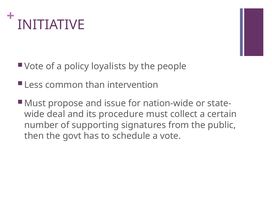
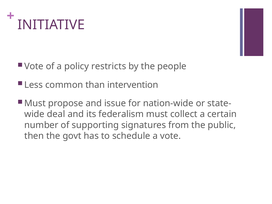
loyalists: loyalists -> restricts
procedure: procedure -> federalism
